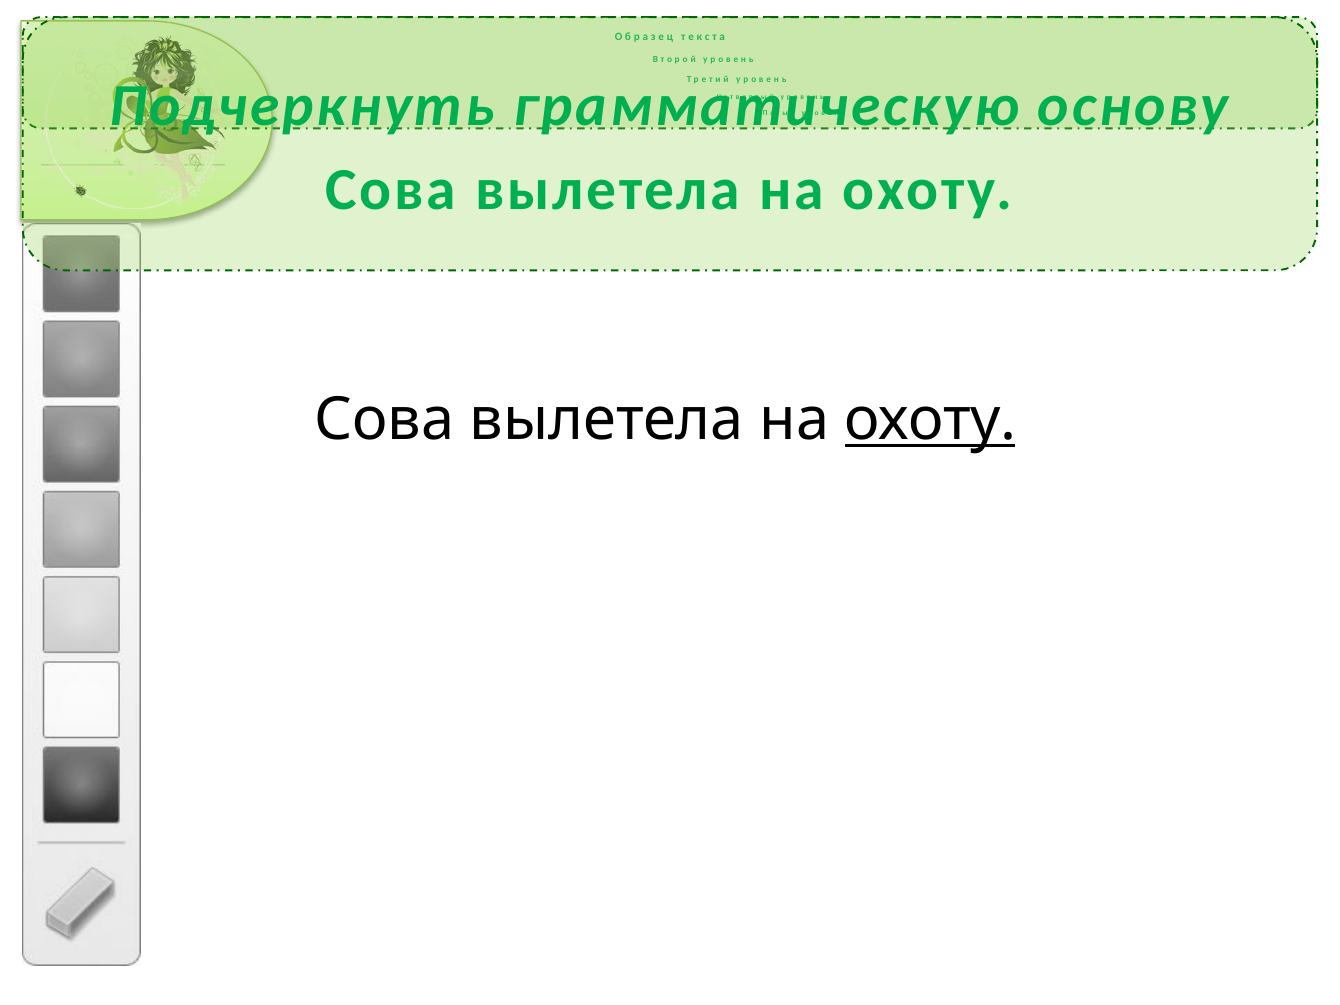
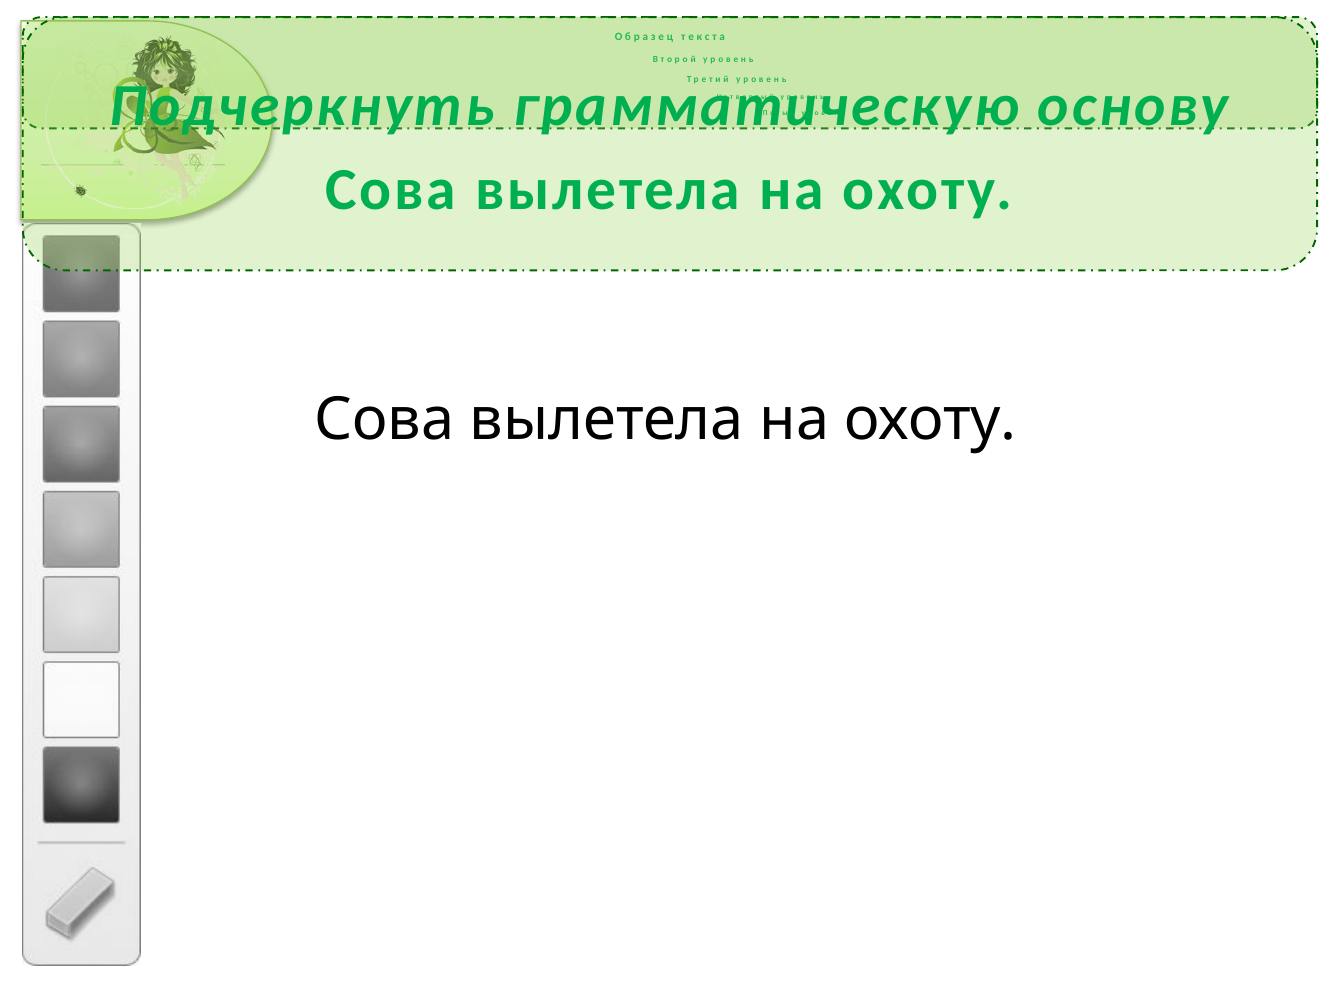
охоту at (930, 420) underline: present -> none
